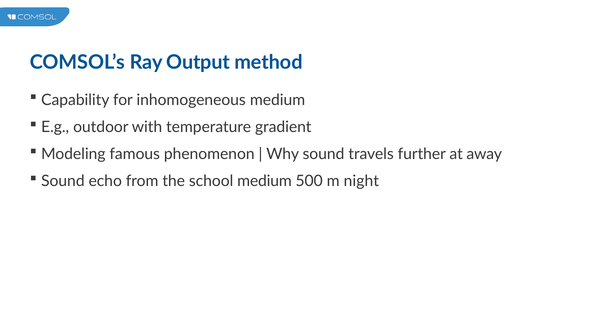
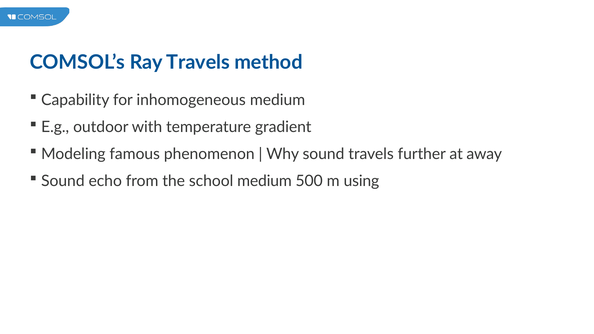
Ray Output: Output -> Travels
night: night -> using
